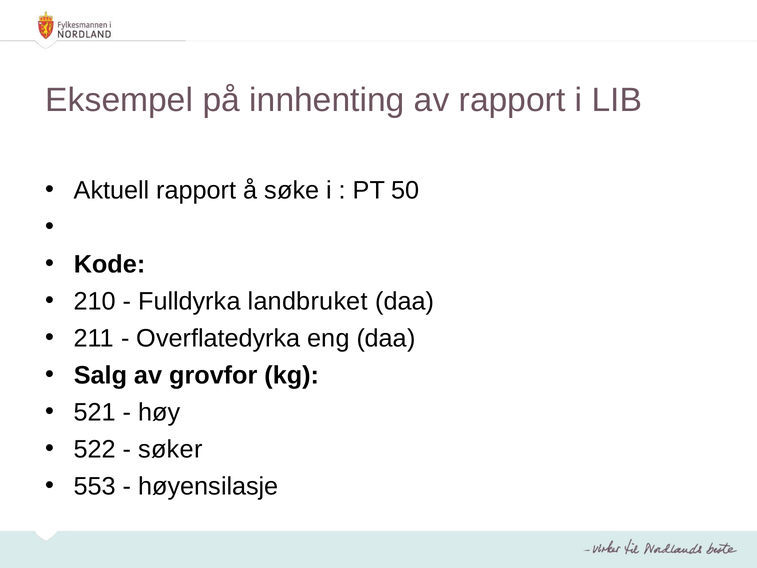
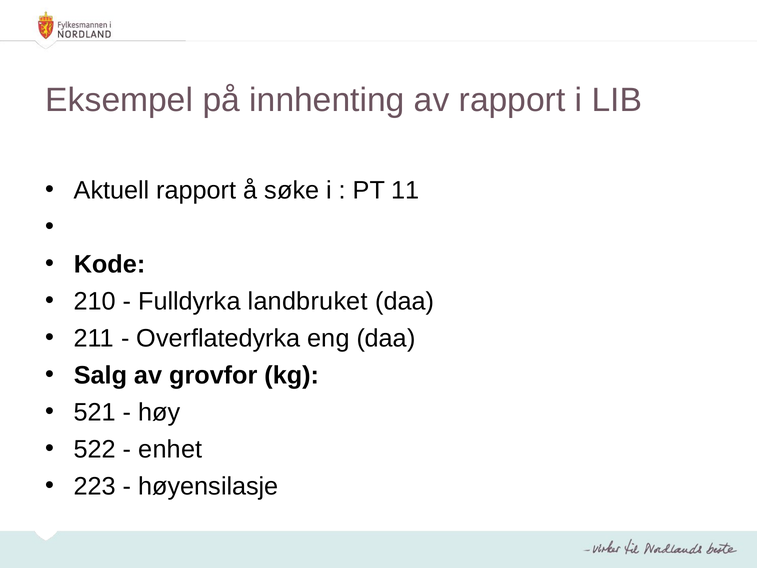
50: 50 -> 11
søker: søker -> enhet
553: 553 -> 223
